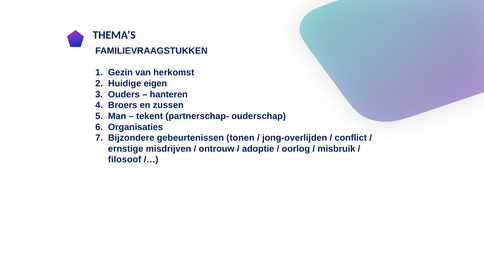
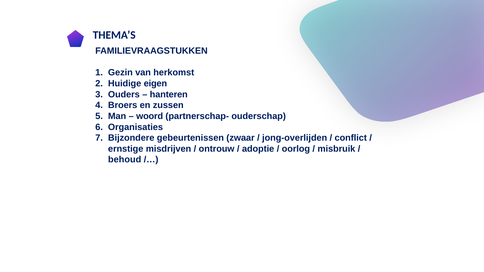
tekent: tekent -> woord
tonen: tonen -> zwaar
filosoof: filosoof -> behoud
